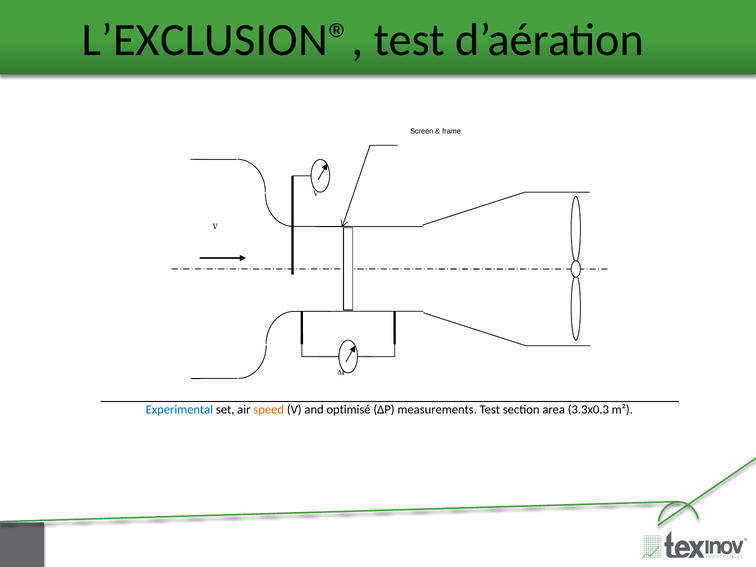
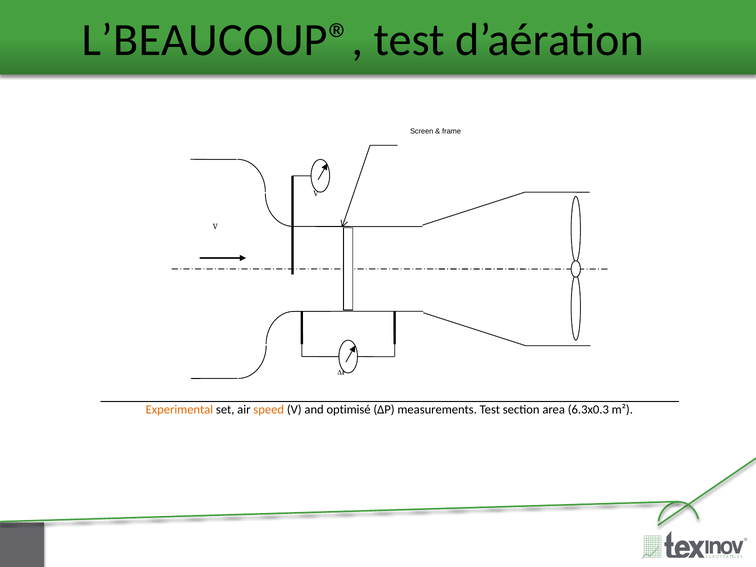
L’EXCLUSION®: L’EXCLUSION® -> L’BEAUCOUP®
Experimental colour: blue -> orange
3.3x0.3: 3.3x0.3 -> 6.3x0.3
